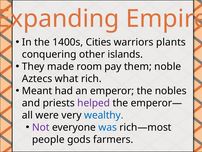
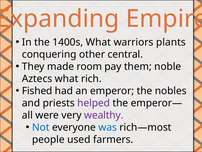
1400s Cities: Cities -> What
islands: islands -> central
Meant: Meant -> Fished
wealthy colour: blue -> purple
Not colour: purple -> blue
gods: gods -> used
